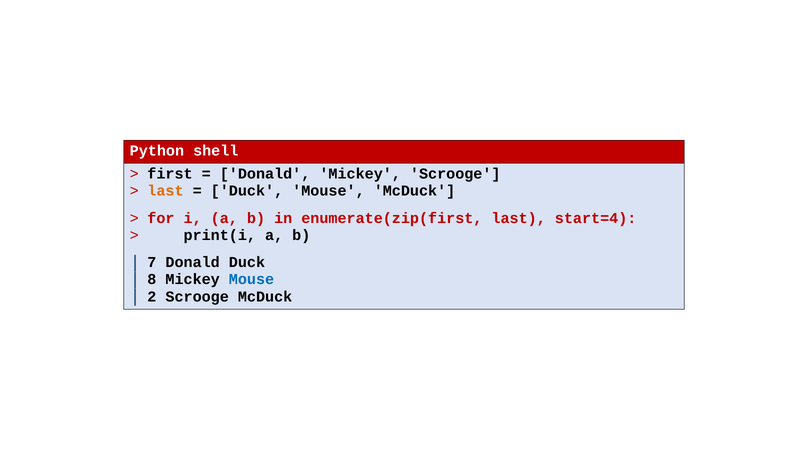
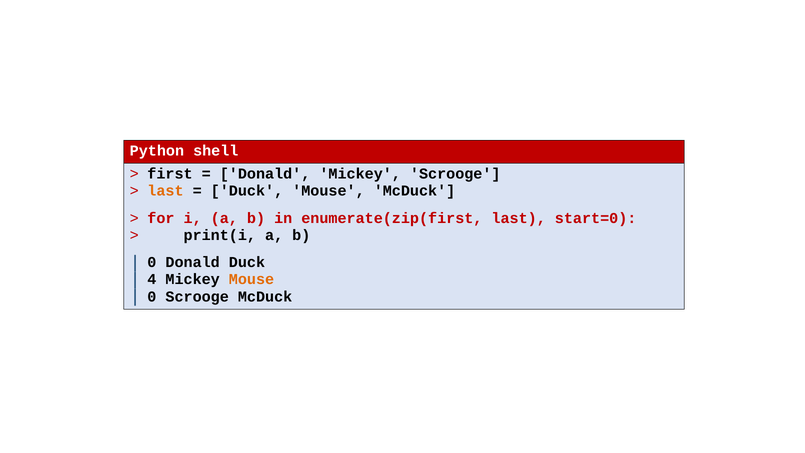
start=4: start=4 -> start=0
7 at (152, 262): 7 -> 0
8: 8 -> 4
Mouse at (251, 279) colour: blue -> orange
2 at (152, 296): 2 -> 0
